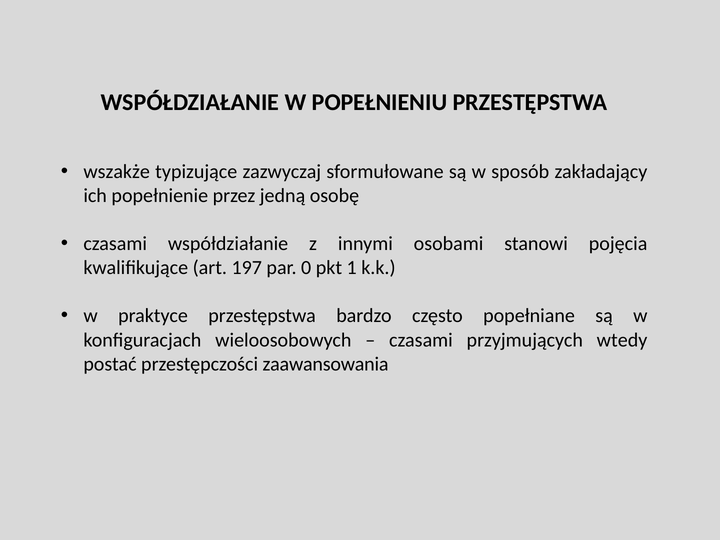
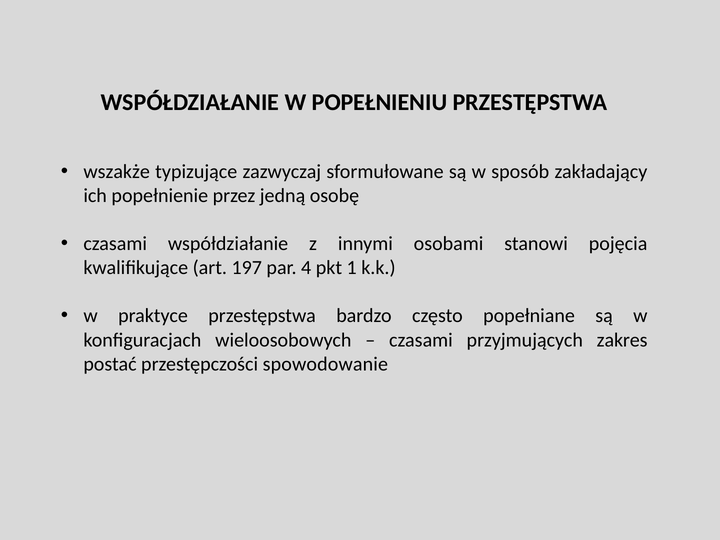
0: 0 -> 4
wtedy: wtedy -> zakres
zaawansowania: zaawansowania -> spowodowanie
